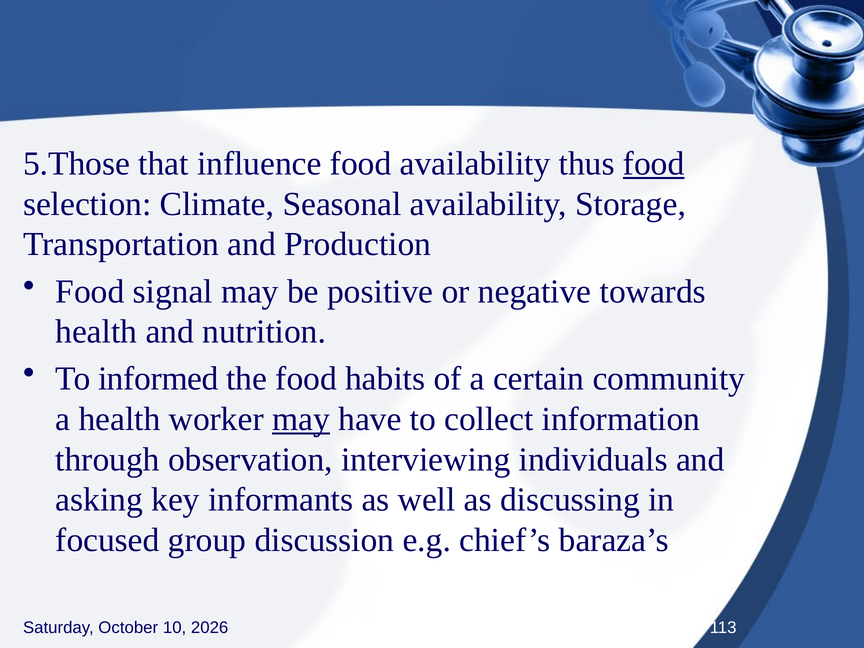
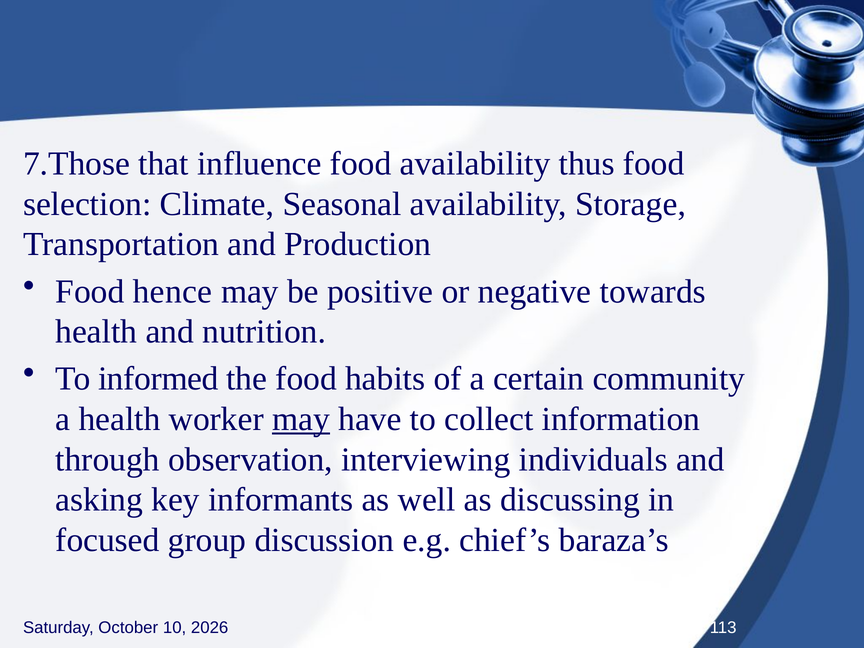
5.Those: 5.Those -> 7.Those
food at (654, 164) underline: present -> none
signal: signal -> hence
